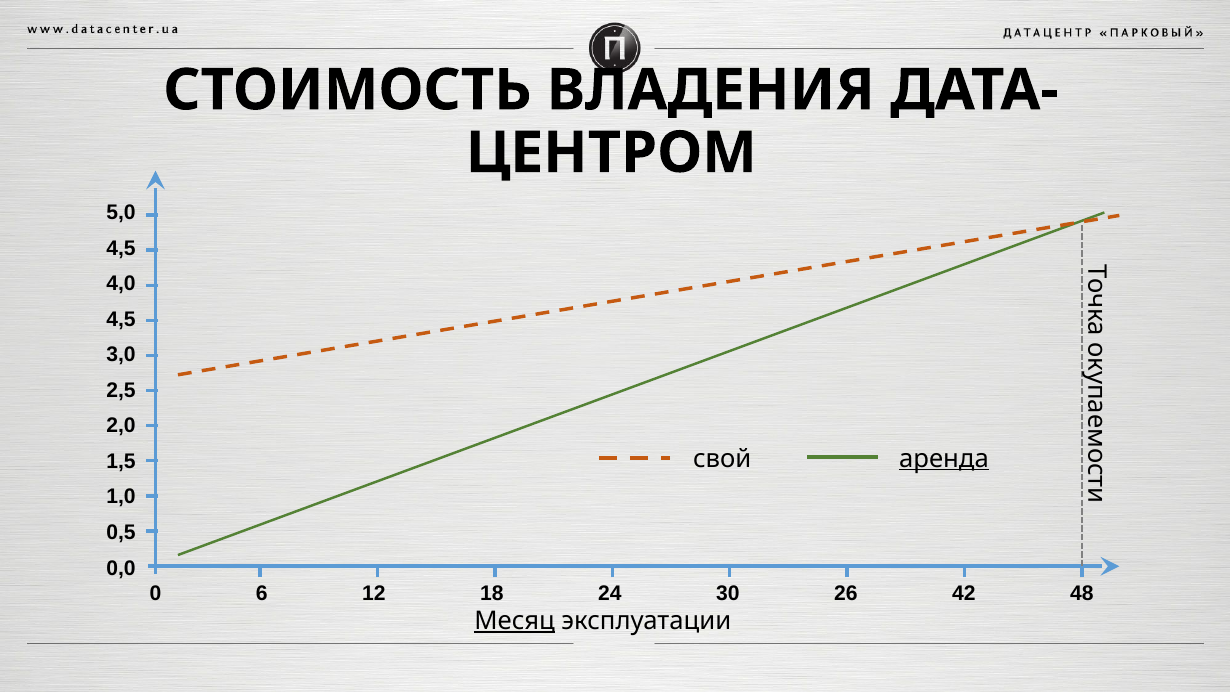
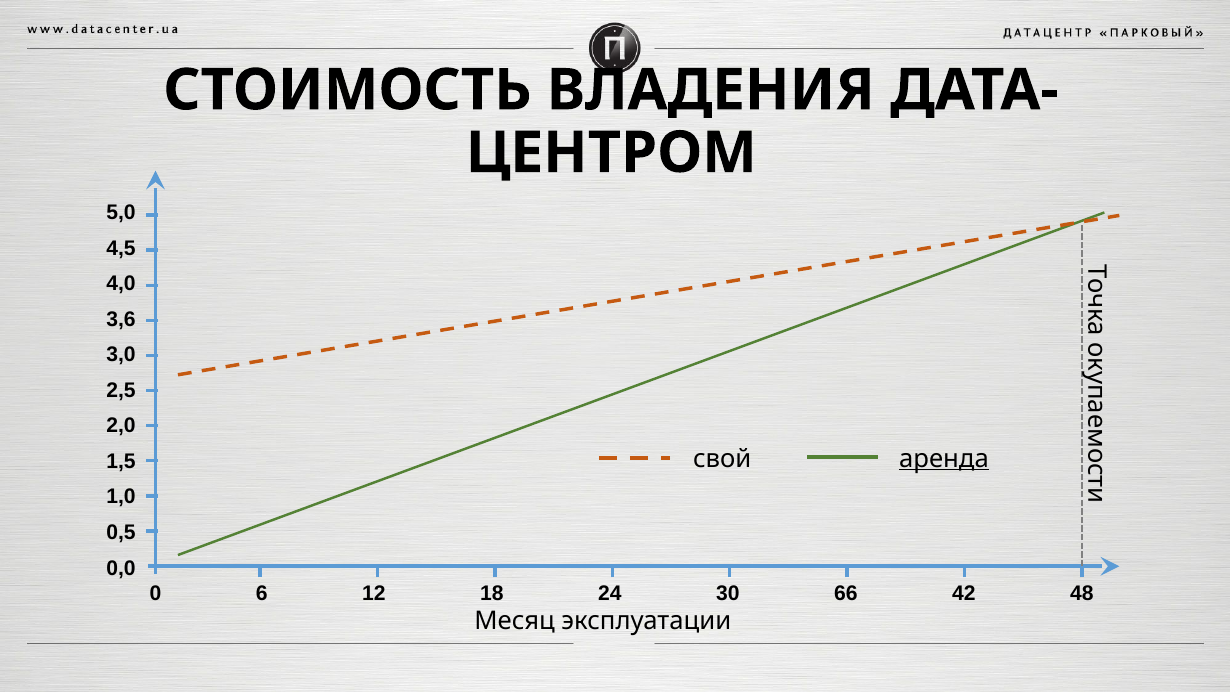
4,5 at (121, 319): 4,5 -> 3,6
26: 26 -> 66
Месяц underline: present -> none
